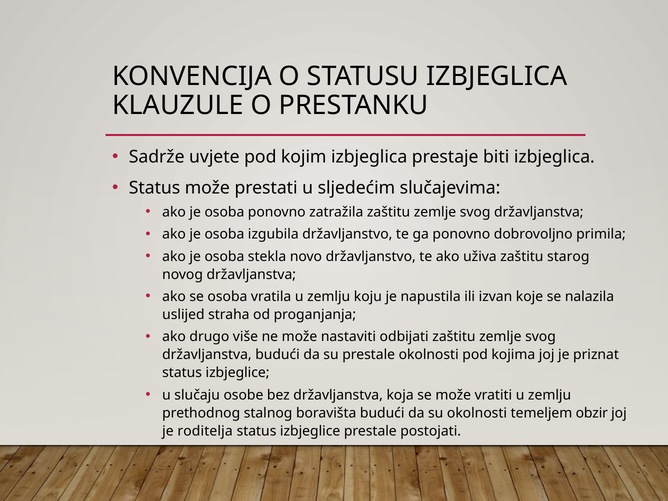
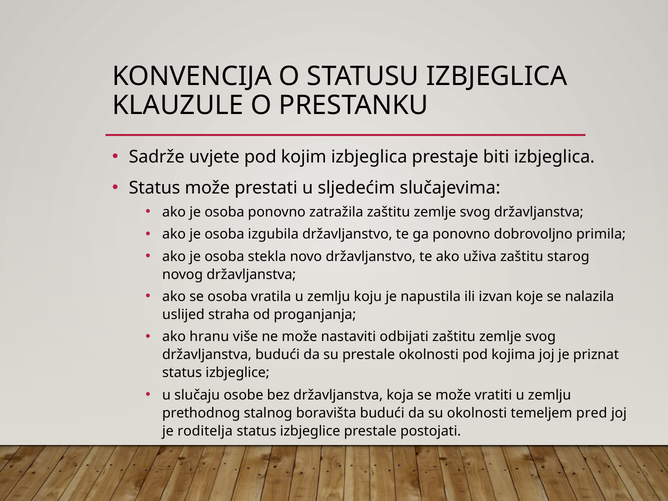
drugo: drugo -> hranu
obzir: obzir -> pred
